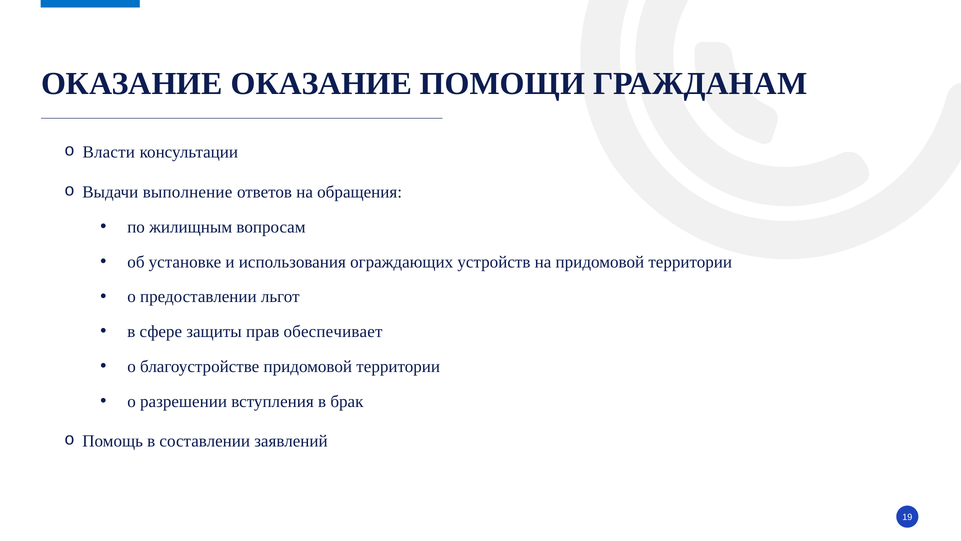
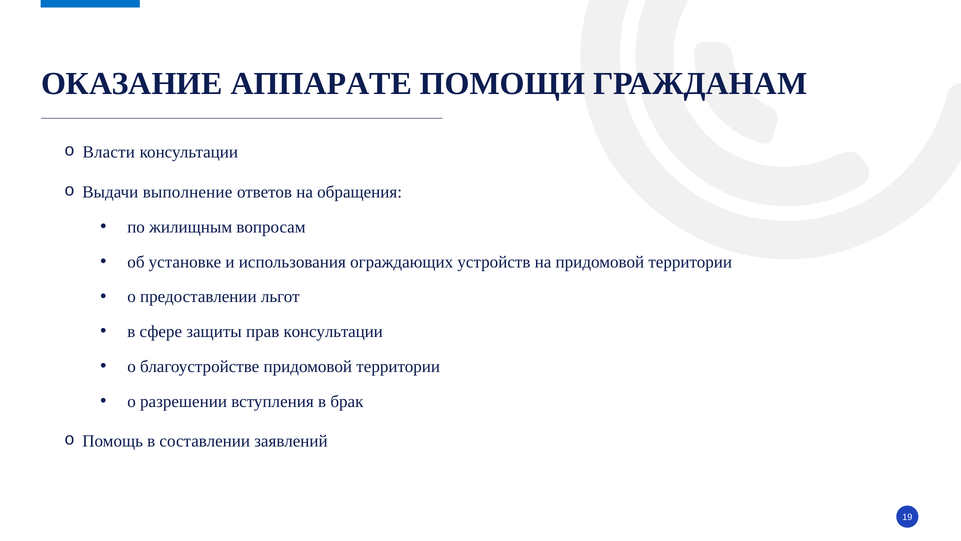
ОКАЗАНИЕ ОКАЗАНИЕ: ОКАЗАНИЕ -> АППАРАТЕ
прав обеспечивает: обеспечивает -> консультации
